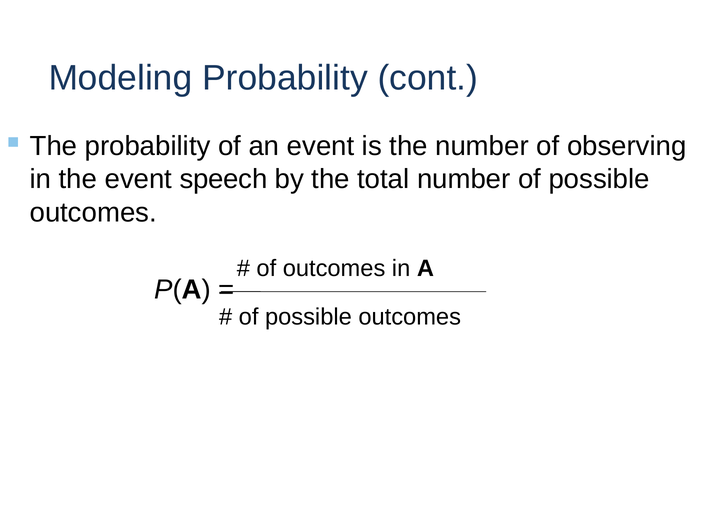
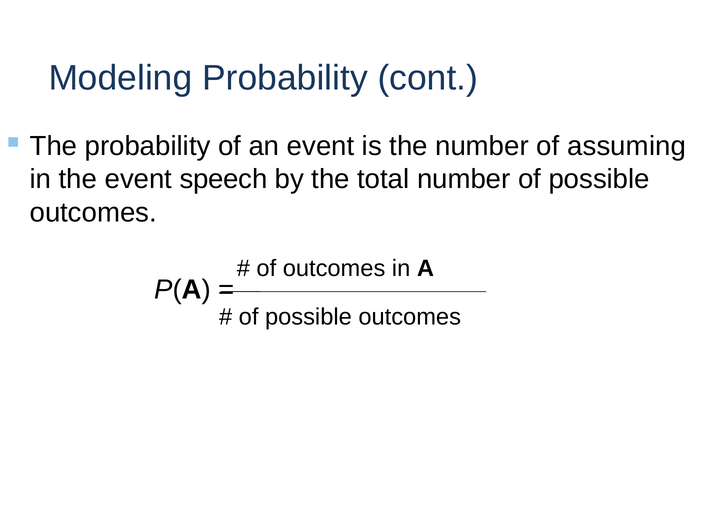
observing: observing -> assuming
